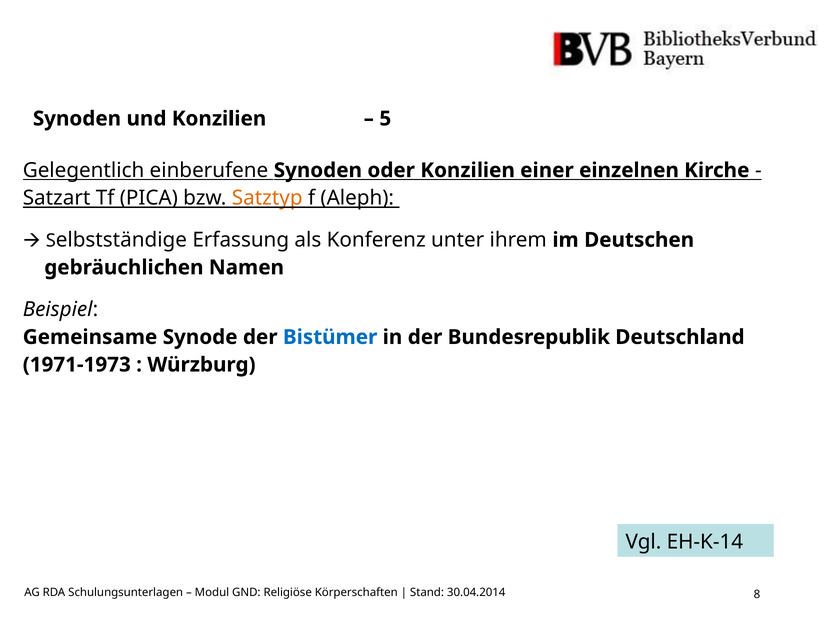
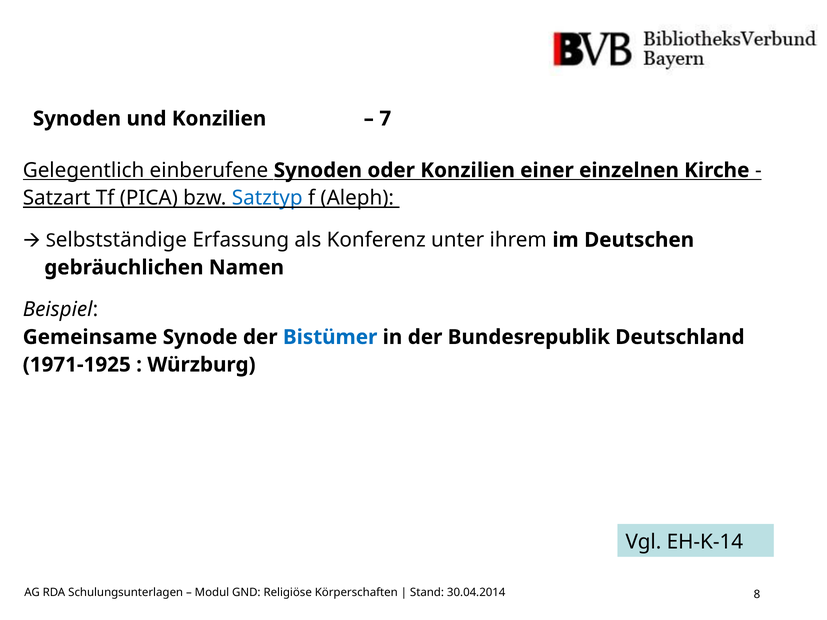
5: 5 -> 7
Satztyp colour: orange -> blue
1971-1973: 1971-1973 -> 1971-1925
